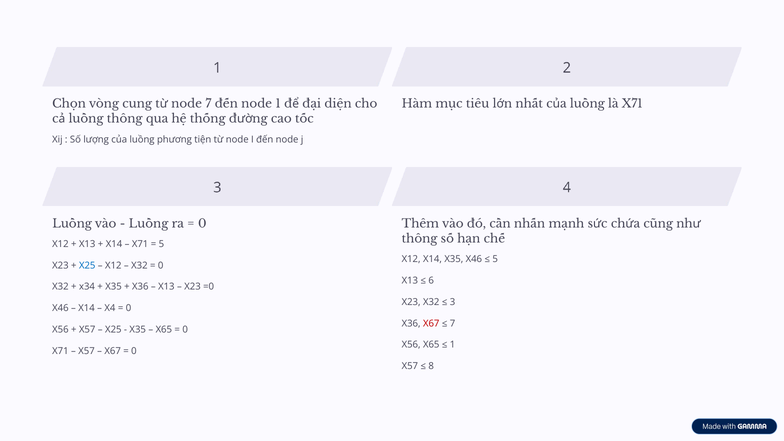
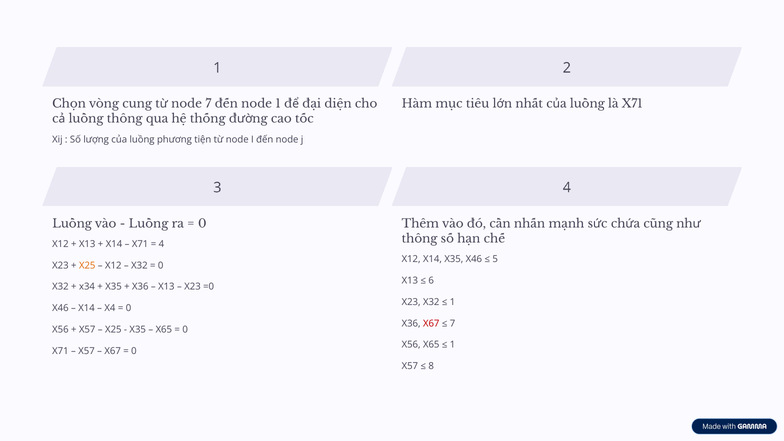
5 at (161, 244): 5 -> 4
X25 at (87, 265) colour: blue -> orange
3 at (453, 302): 3 -> 1
